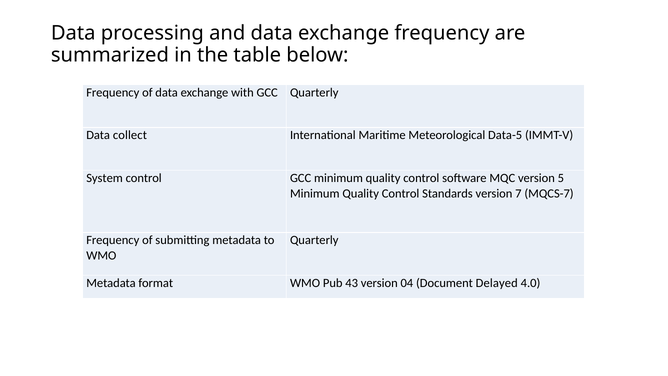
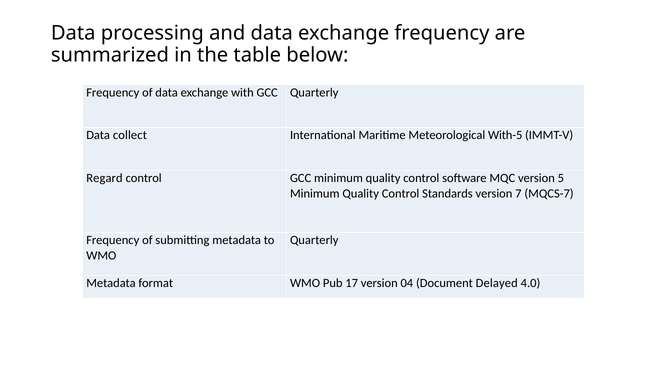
Data-5: Data-5 -> With-5
System: System -> Regard
43: 43 -> 17
